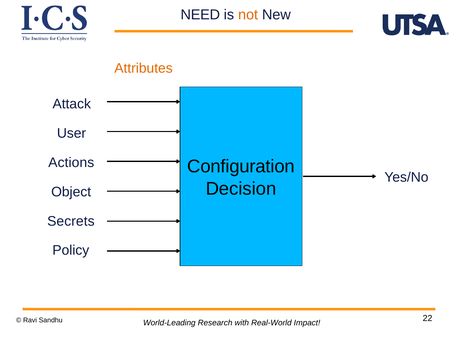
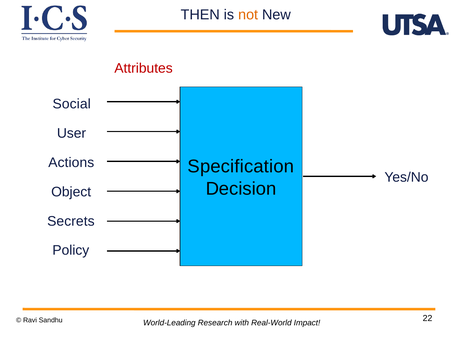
NEED: NEED -> THEN
Attributes colour: orange -> red
Attack: Attack -> Social
Configuration: Configuration -> Specification
